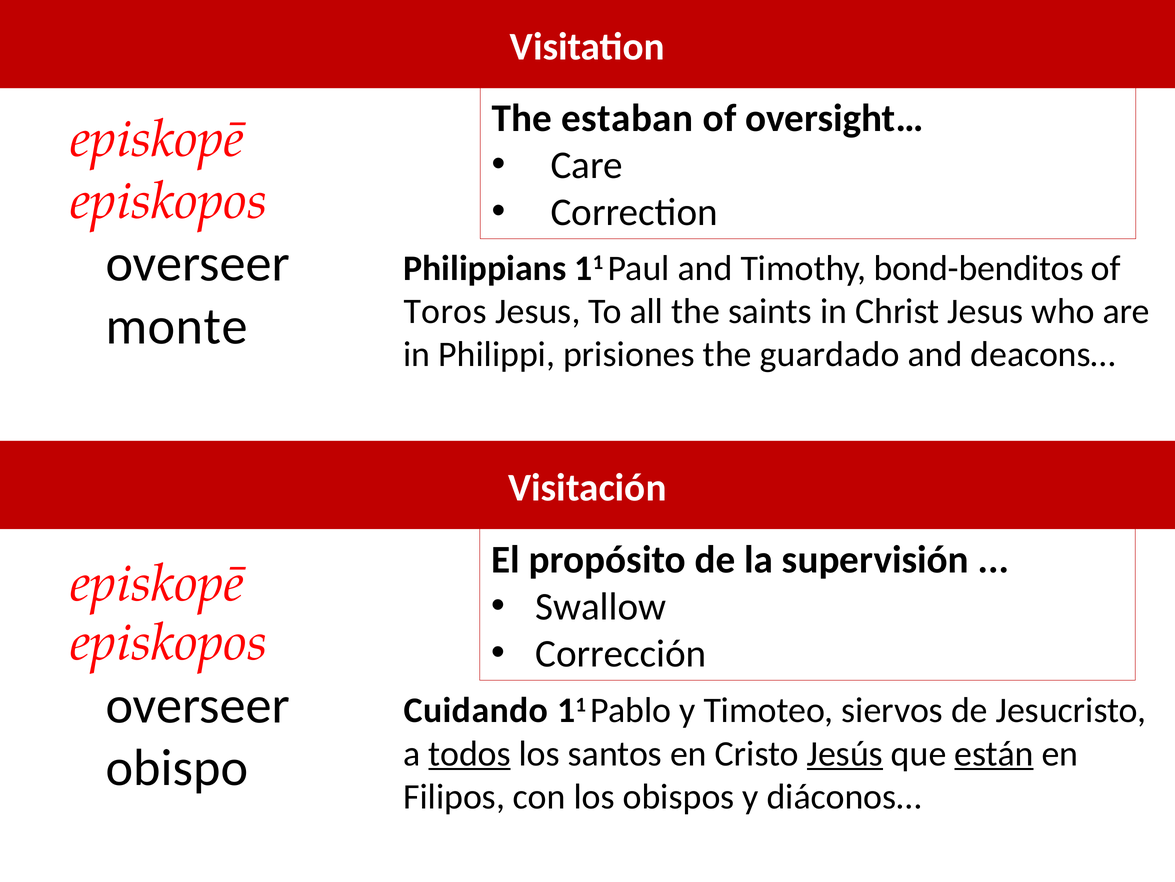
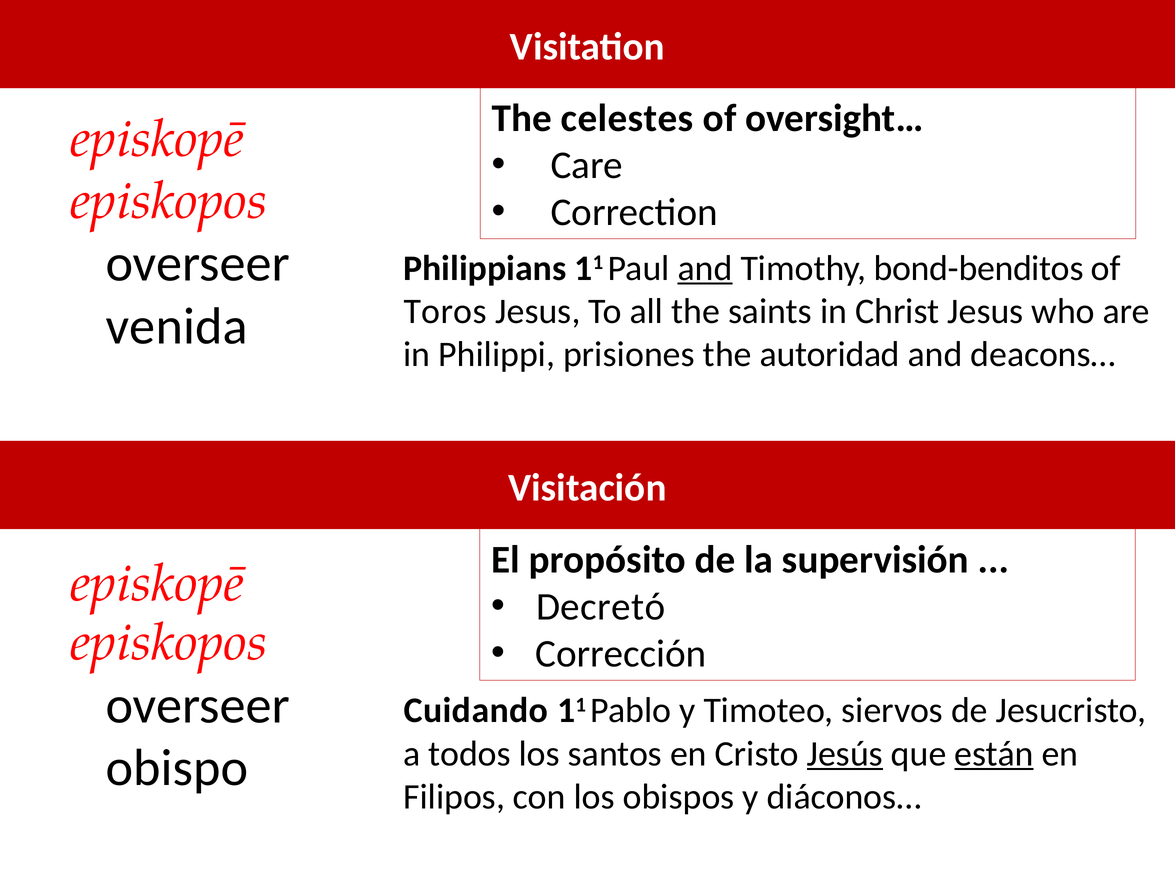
estaban: estaban -> celestes
and at (705, 268) underline: none -> present
monte: monte -> venida
guardado: guardado -> autoridad
Swallow: Swallow -> Decretó
todos underline: present -> none
